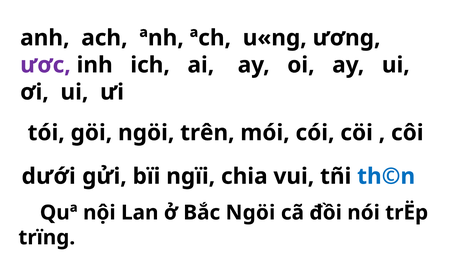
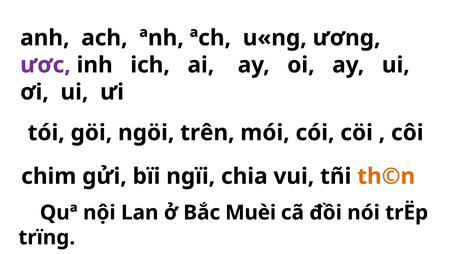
dưới: dưới -> chim
th©n colour: blue -> orange
Bắc Ngöi: Ngöi -> Muèi
